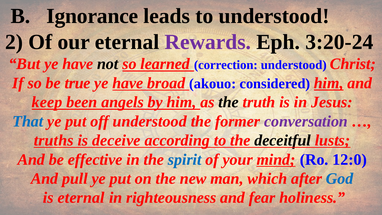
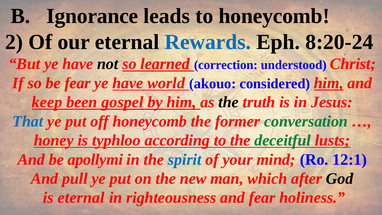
to understood: understood -> honeycomb
Rewards colour: purple -> blue
3:20-24: 3:20-24 -> 8:20-24
be true: true -> fear
broad: broad -> world
angels: angels -> gospel
off understood: understood -> honeycomb
conversation colour: purple -> green
truths: truths -> honey
deceive: deceive -> typhloo
deceitful colour: black -> green
effective: effective -> apollymi
mind underline: present -> none
12:0: 12:0 -> 12:1
God colour: blue -> black
